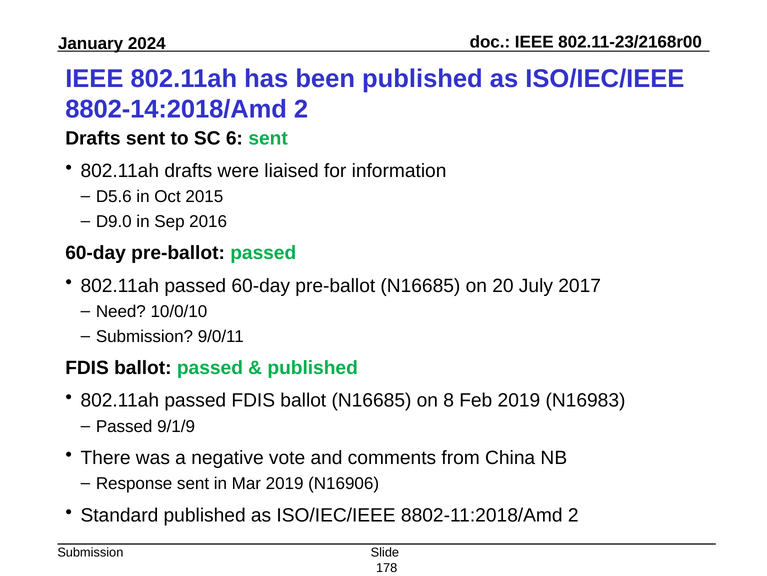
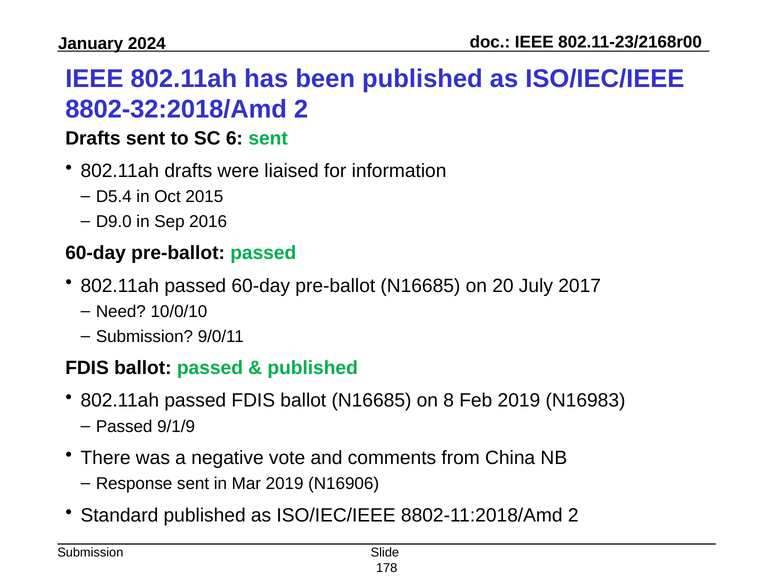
8802-14:2018/Amd: 8802-14:2018/Amd -> 8802-32:2018/Amd
D5.6: D5.6 -> D5.4
